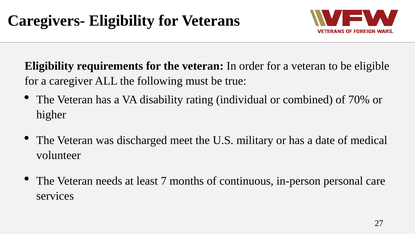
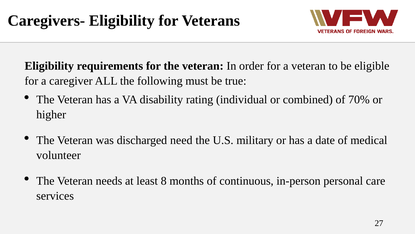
meet: meet -> need
7: 7 -> 8
